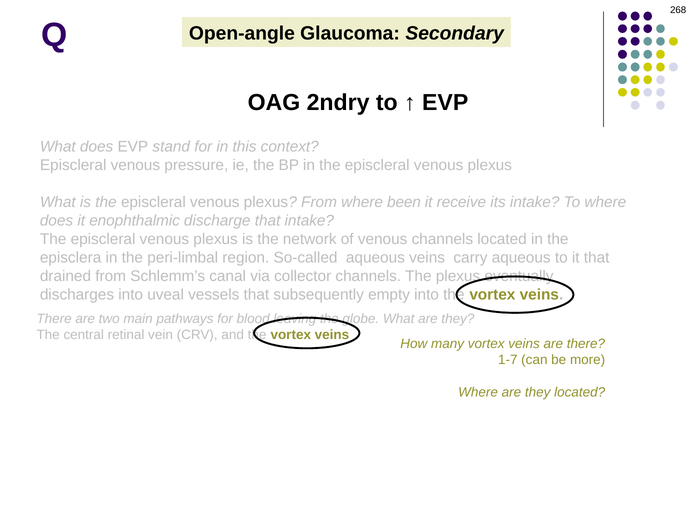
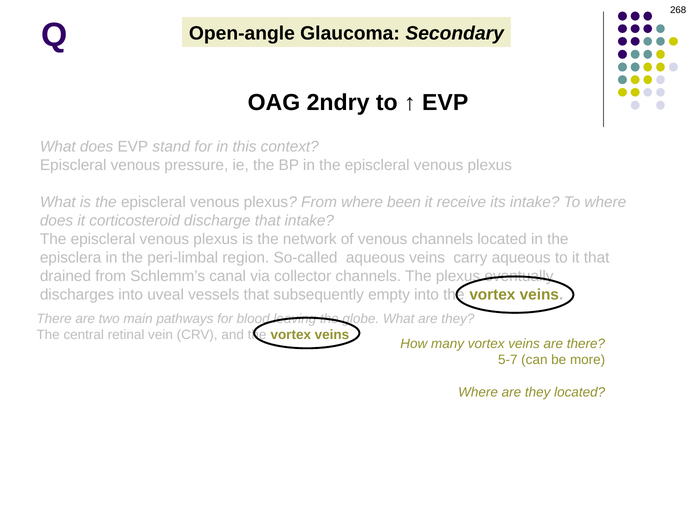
enophthalmic: enophthalmic -> corticosteroid
1-7: 1-7 -> 5-7
